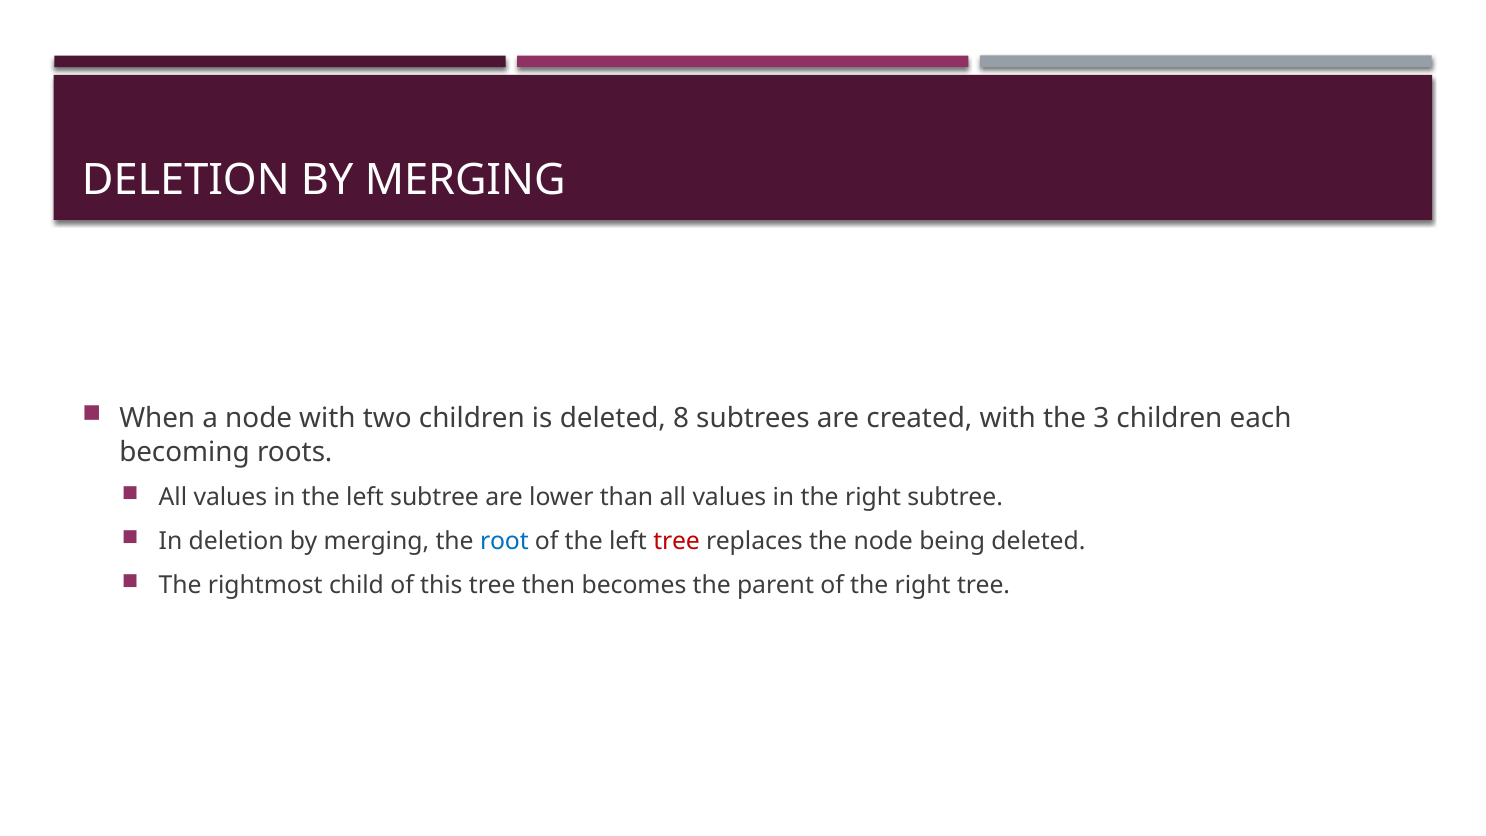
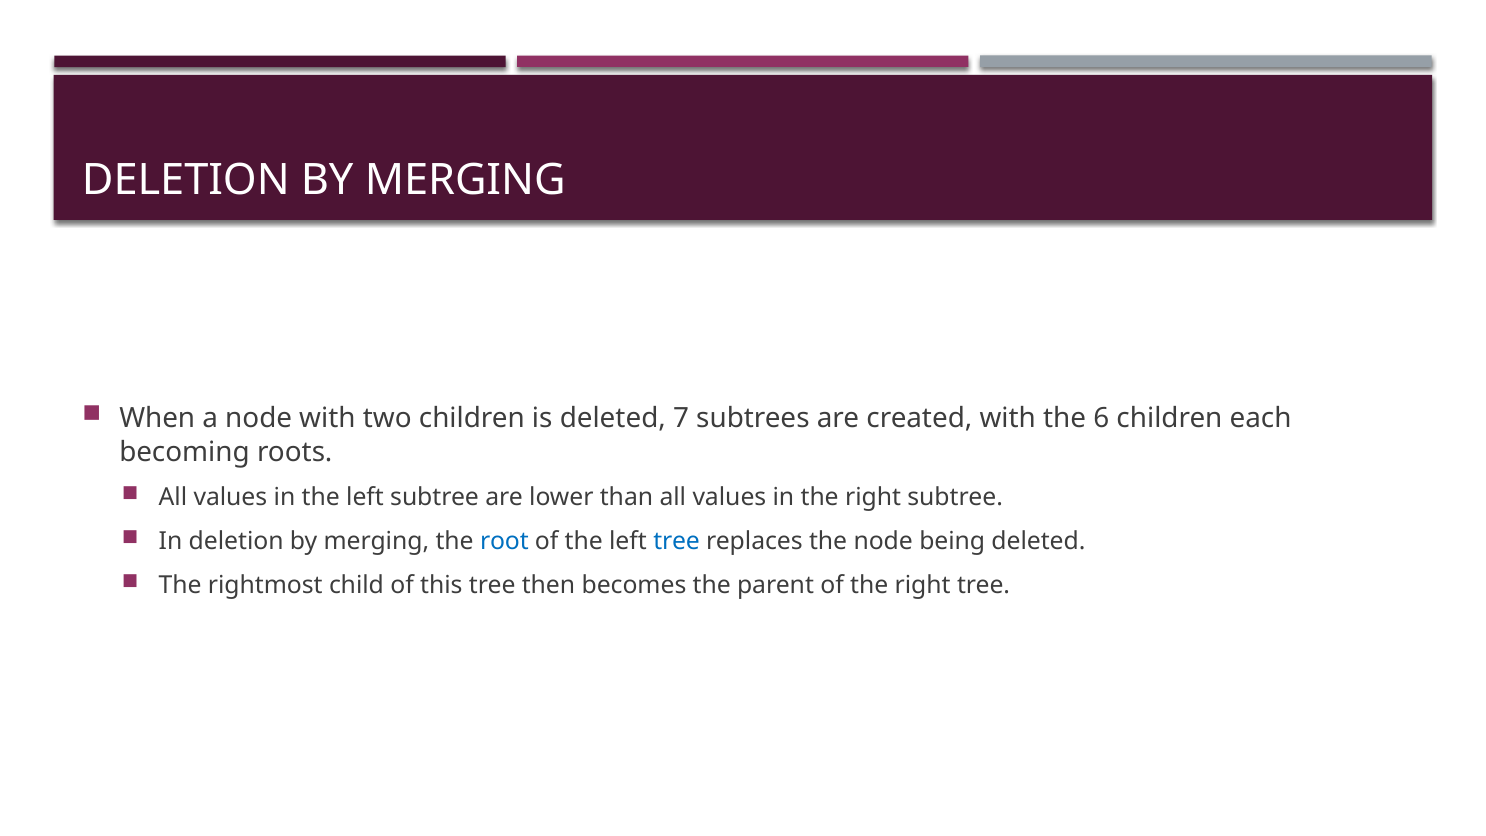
8: 8 -> 7
3: 3 -> 6
tree at (677, 542) colour: red -> blue
